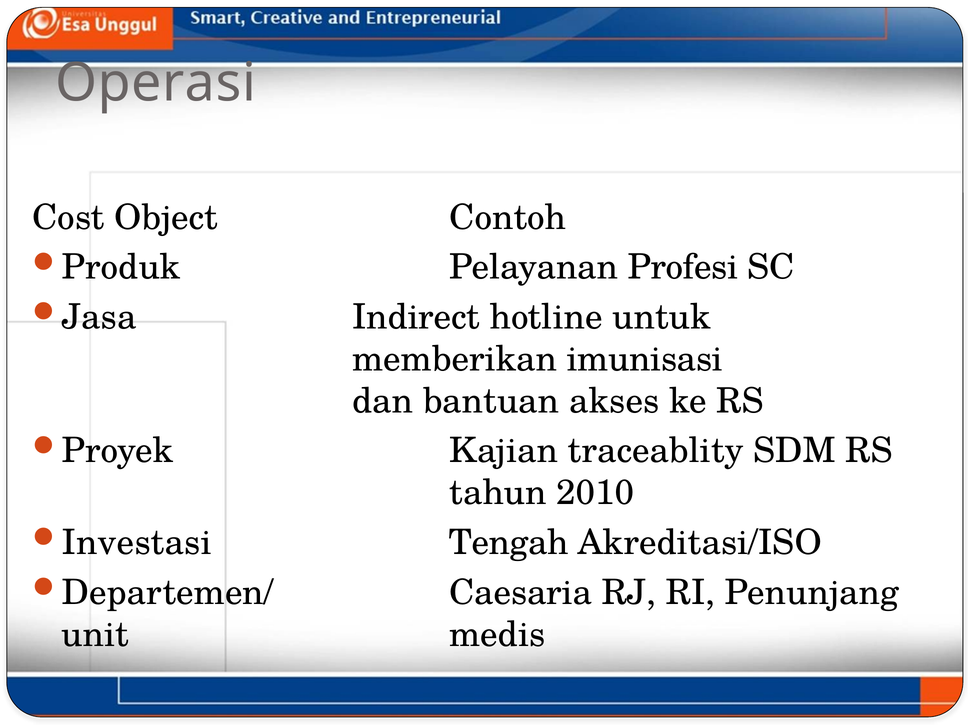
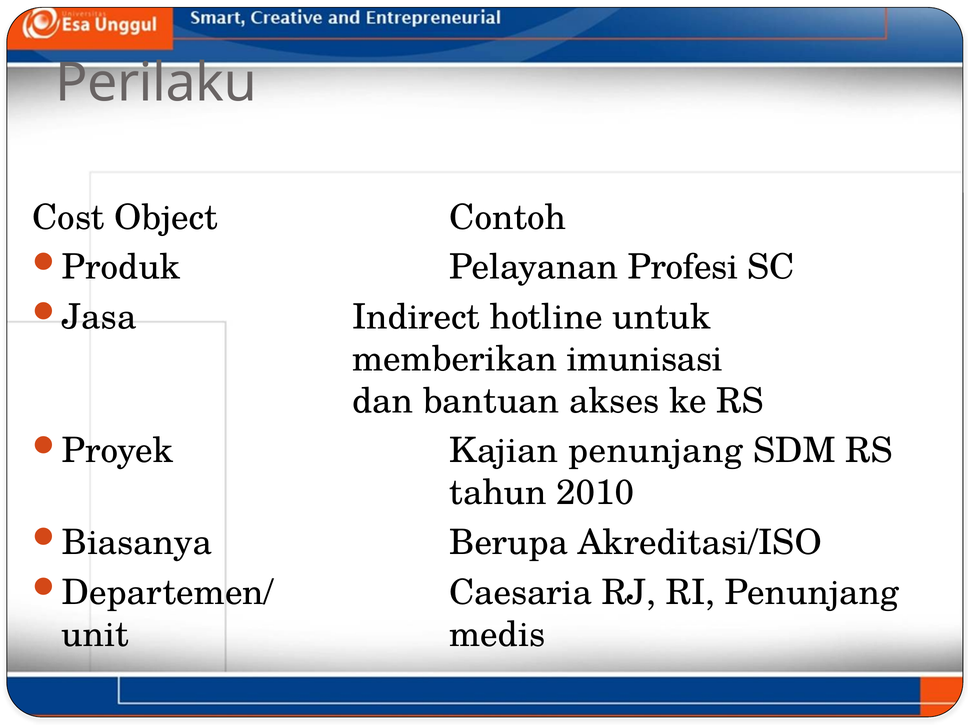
Operasi: Operasi -> Perilaku
Kajian traceablity: traceablity -> penunjang
Investasi: Investasi -> Biasanya
Tengah: Tengah -> Berupa
